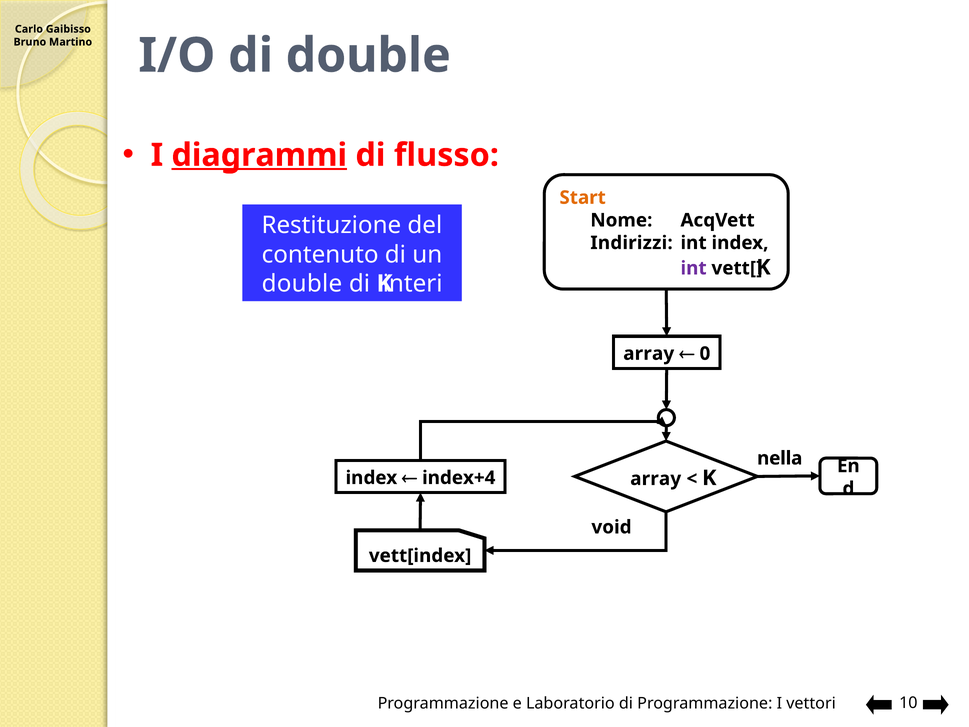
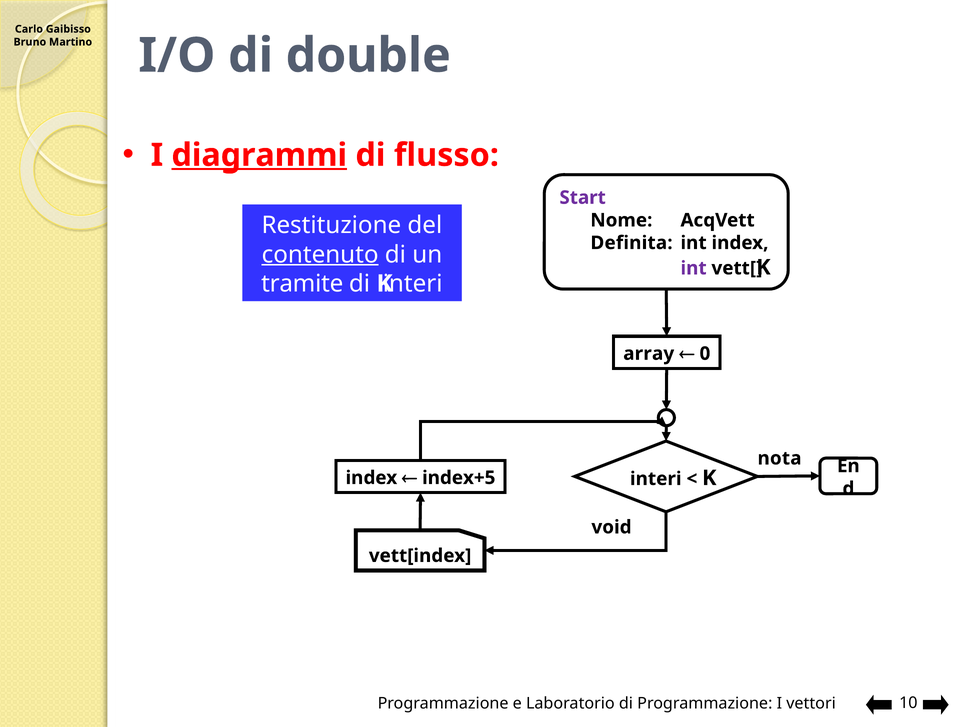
Start colour: orange -> purple
Indirizzi: Indirizzi -> Definita
contenuto underline: none -> present
double at (302, 284): double -> tramite
nella: nella -> nota
index+4: index+4 -> index+5
array at (656, 479): array -> interi
